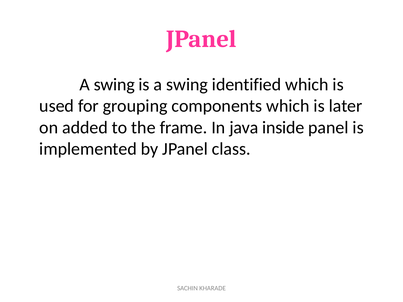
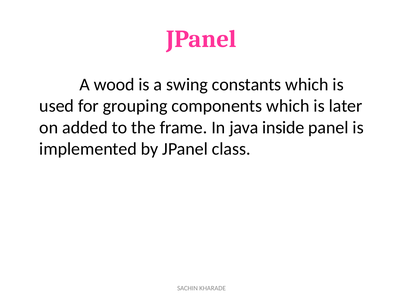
swing at (114, 85): swing -> wood
identified: identified -> constants
